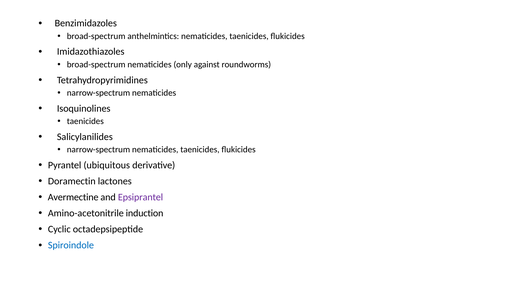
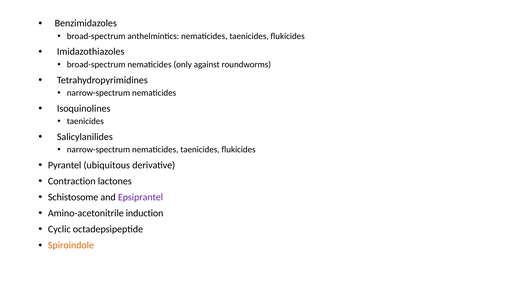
Doramectin: Doramectin -> Contraction
Avermectine: Avermectine -> Schistosome
Spiroindole colour: blue -> orange
